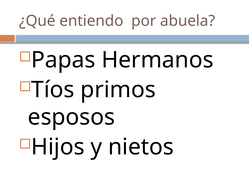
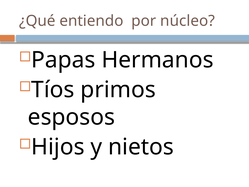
abuela: abuela -> núcleo
